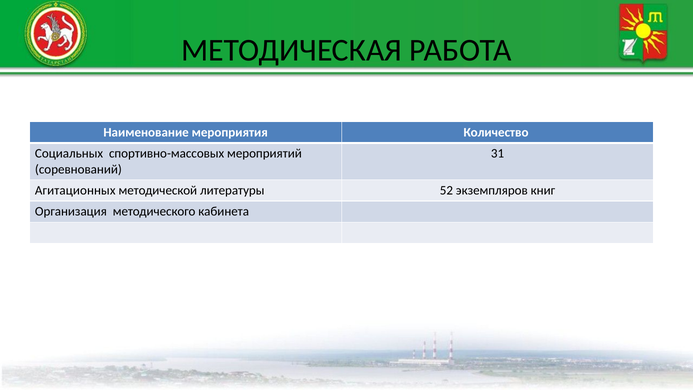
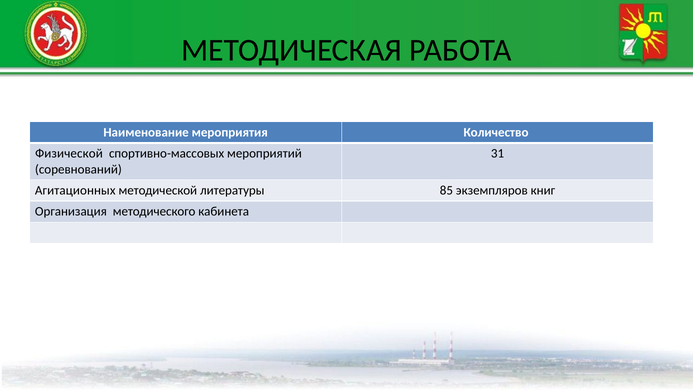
Социальных: Социальных -> Физической
52: 52 -> 85
